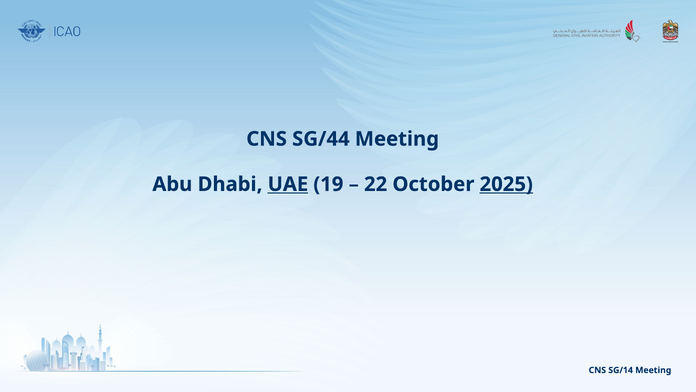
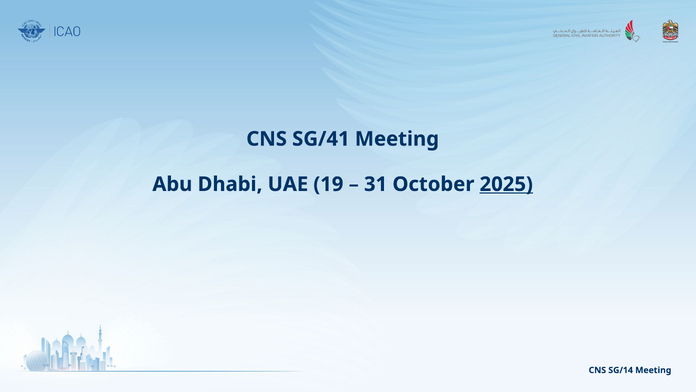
SG/44: SG/44 -> SG/41
UAE underline: present -> none
22: 22 -> 31
